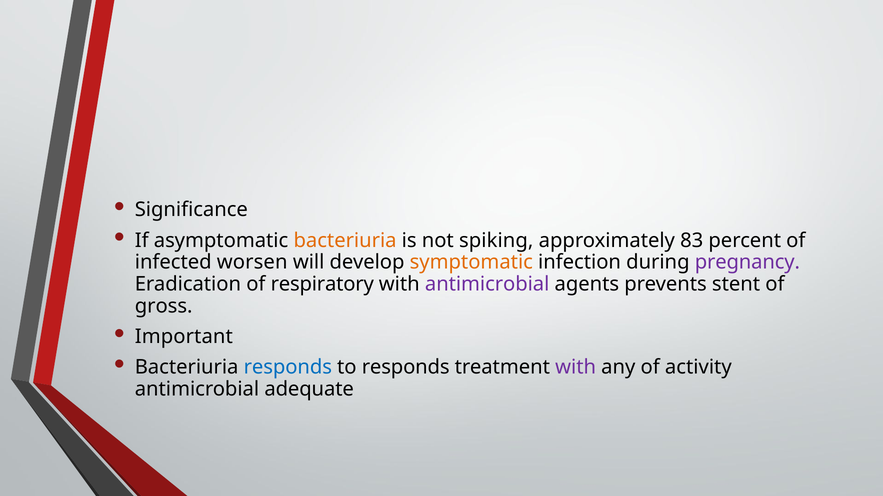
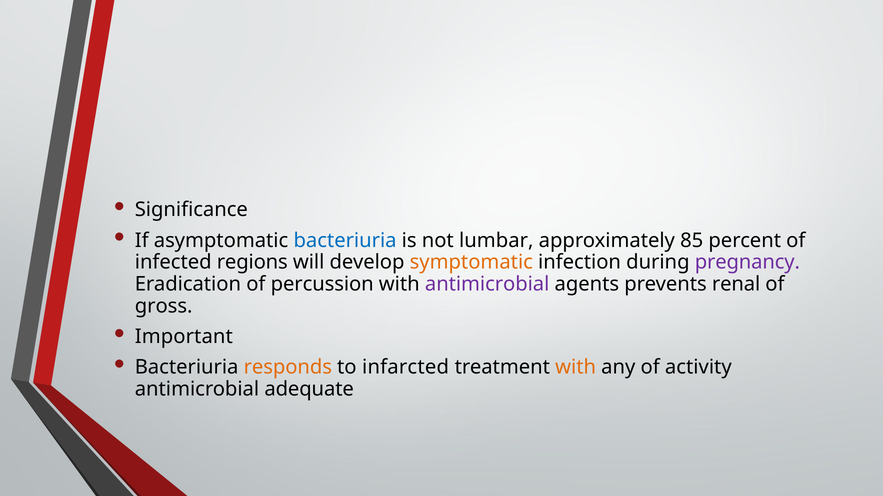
bacteriuria at (345, 241) colour: orange -> blue
spiking: spiking -> lumbar
83: 83 -> 85
worsen: worsen -> regions
respiratory: respiratory -> percussion
stent: stent -> renal
responds at (288, 368) colour: blue -> orange
to responds: responds -> infarcted
with at (576, 368) colour: purple -> orange
